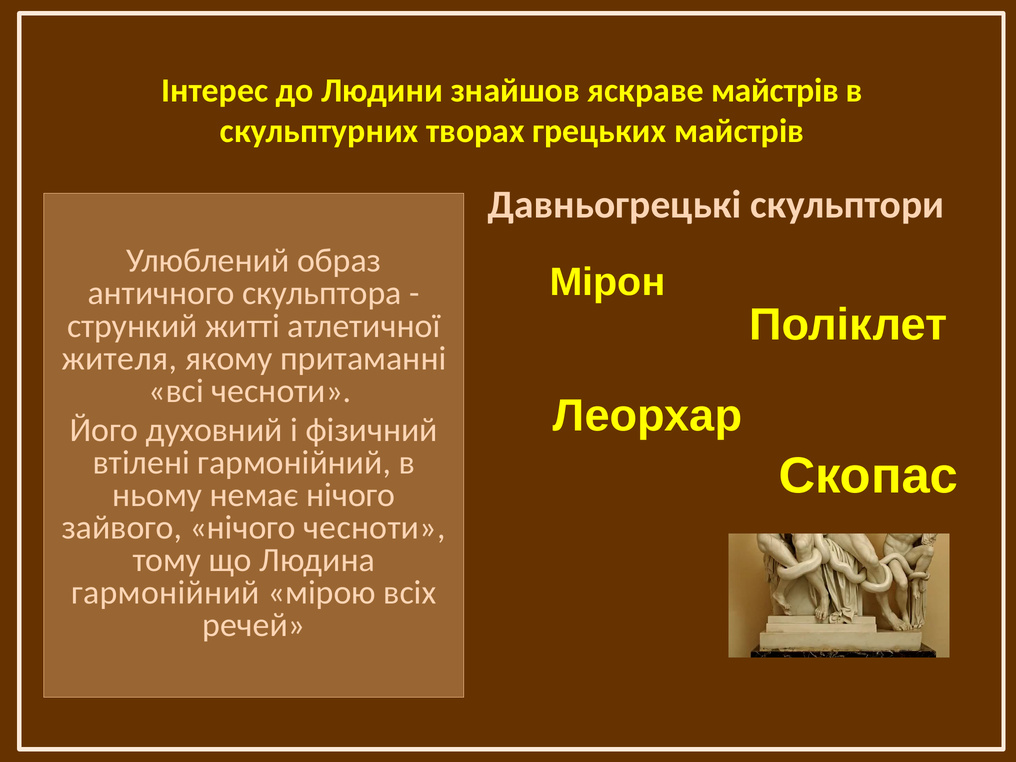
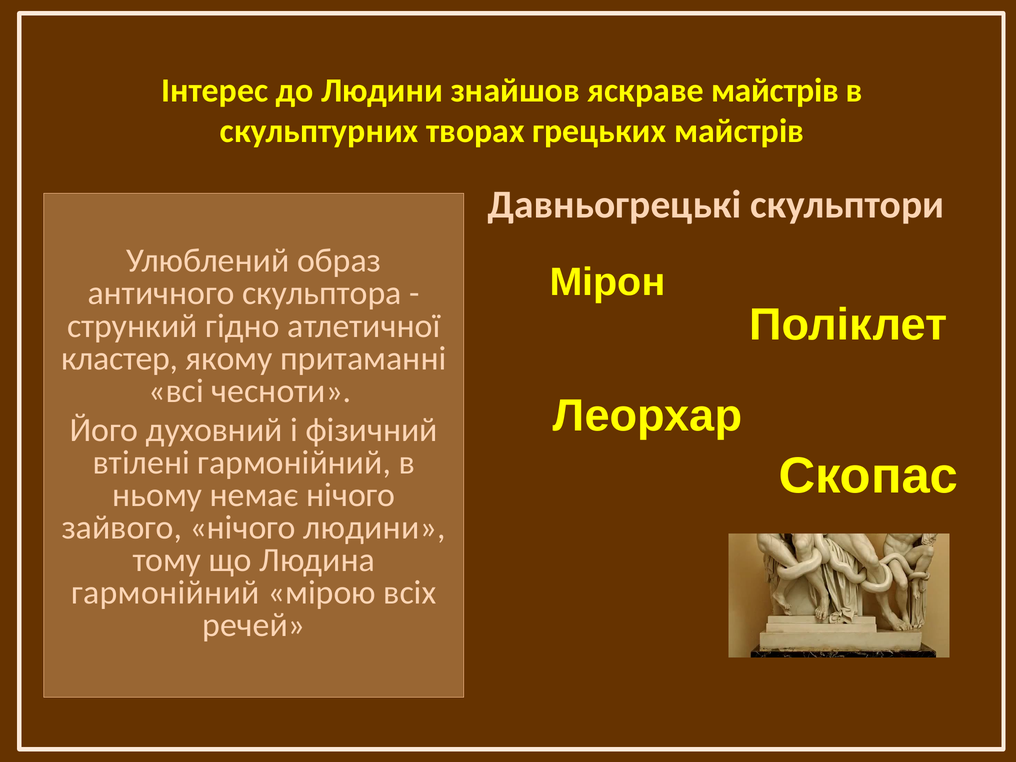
житті: житті -> гідно
жителя: жителя -> кластер
нічого чесноти: чесноти -> людини
